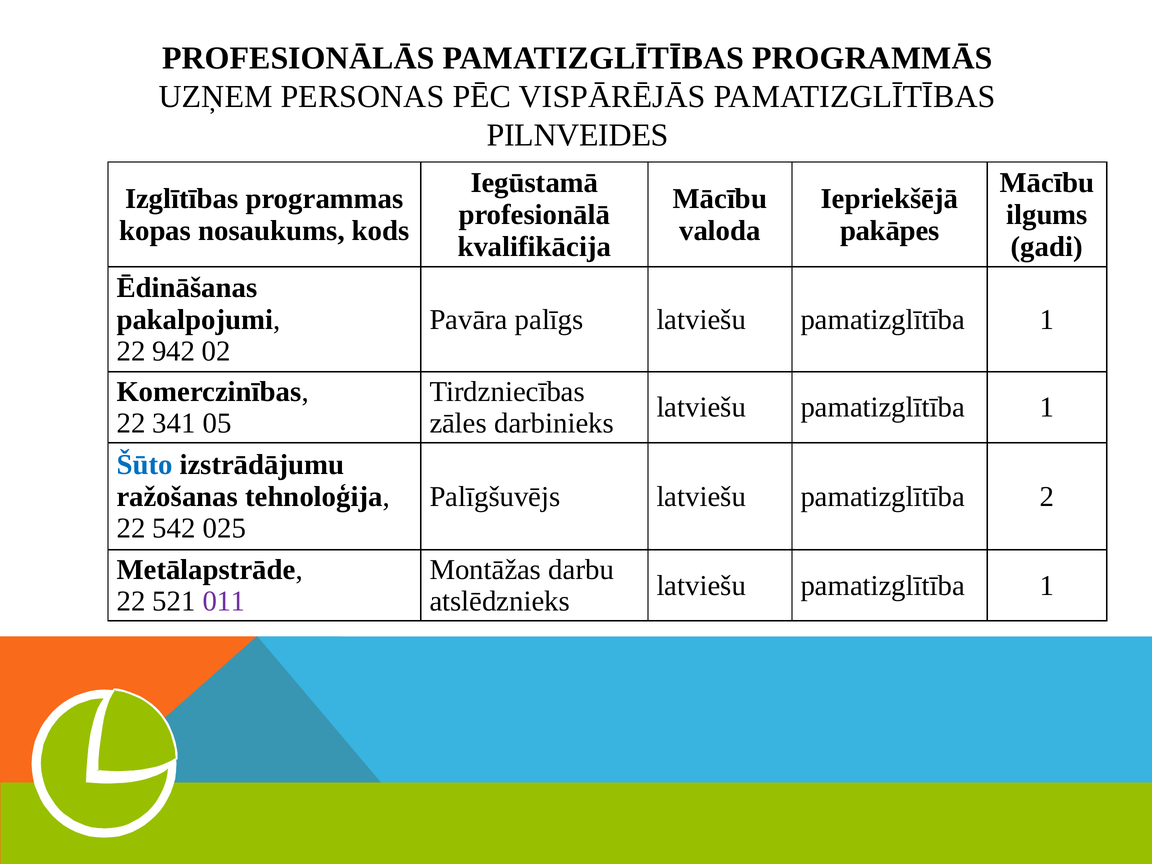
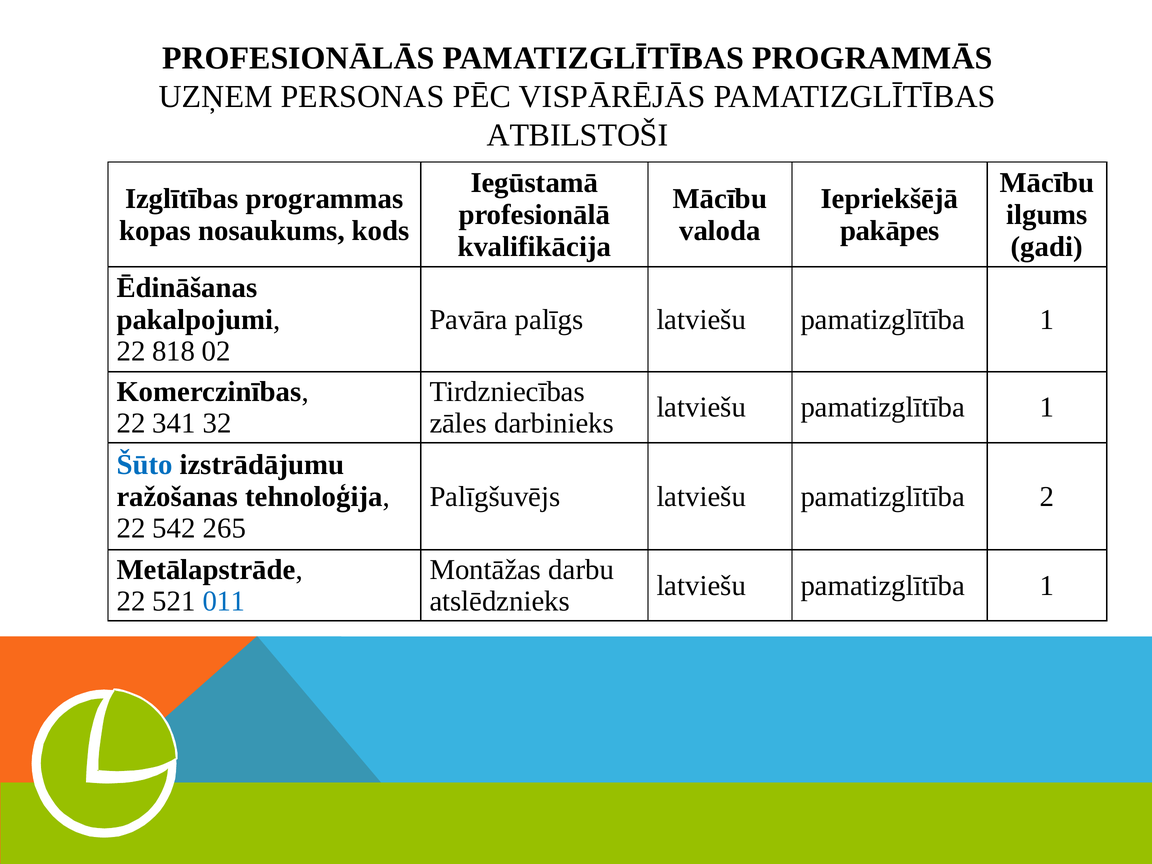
PILNVEIDES: PILNVEIDES -> ATBILSTOŠI
942: 942 -> 818
05: 05 -> 32
025: 025 -> 265
011 colour: purple -> blue
